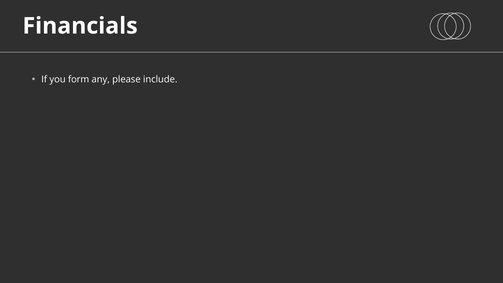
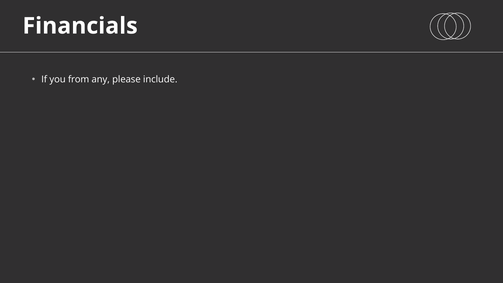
form: form -> from
